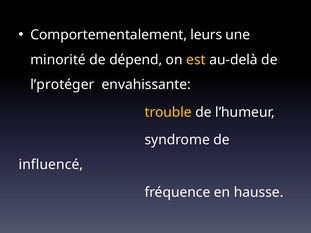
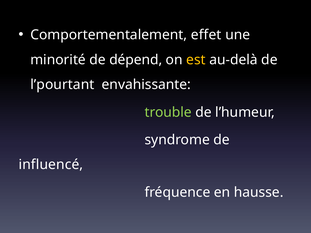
leurs: leurs -> effet
l’protéger: l’protéger -> l’pourtant
trouble colour: yellow -> light green
